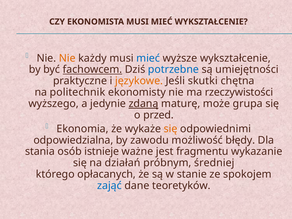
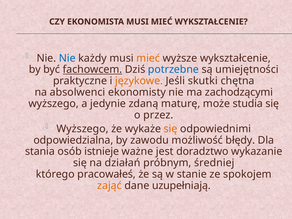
Nie at (67, 58) colour: orange -> blue
mieć at (148, 58) colour: blue -> orange
politechnik: politechnik -> absolwenci
rzeczywistości: rzeczywistości -> zachodzącymi
zdaną underline: present -> none
grupa: grupa -> studia
przed: przed -> przez
Ekonomia at (83, 129): Ekonomia -> Wyższego
fragmentu: fragmentu -> doradztwo
opłacanych: opłacanych -> pracowałeś
zająć colour: blue -> orange
teoretyków: teoretyków -> uzupełniają
